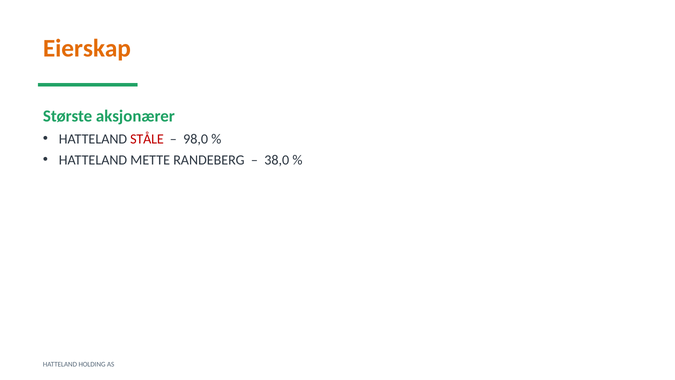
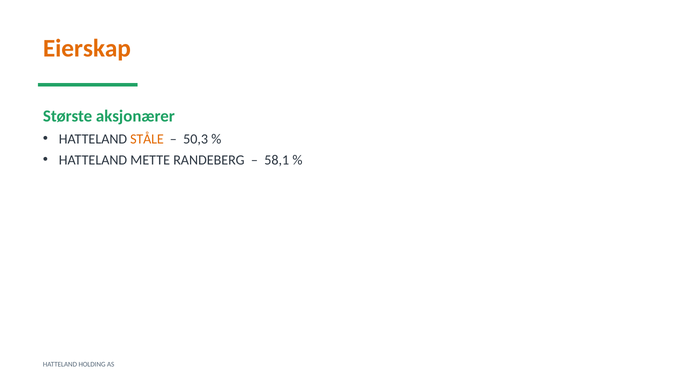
STÅLE colour: red -> orange
98,0: 98,0 -> 50,3
38,0: 38,0 -> 58,1
